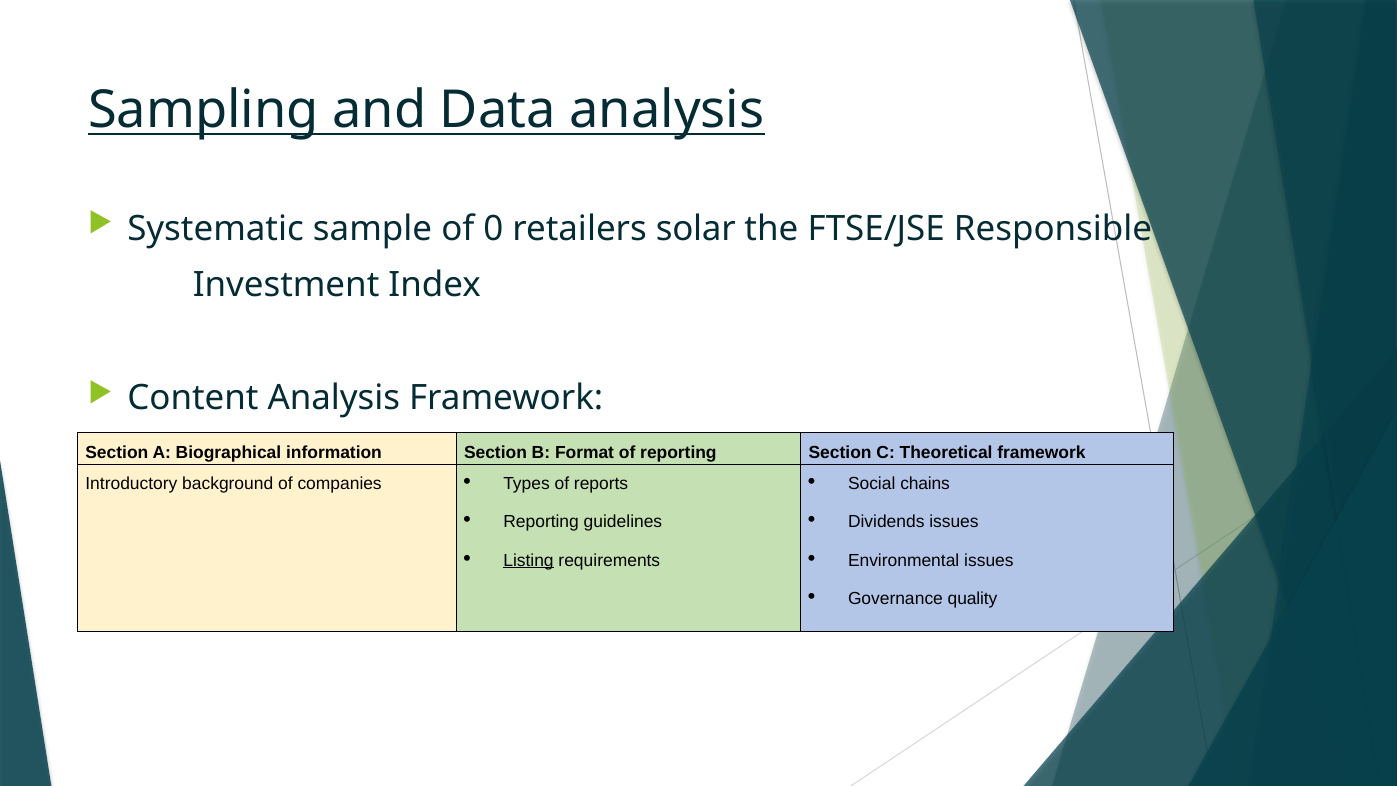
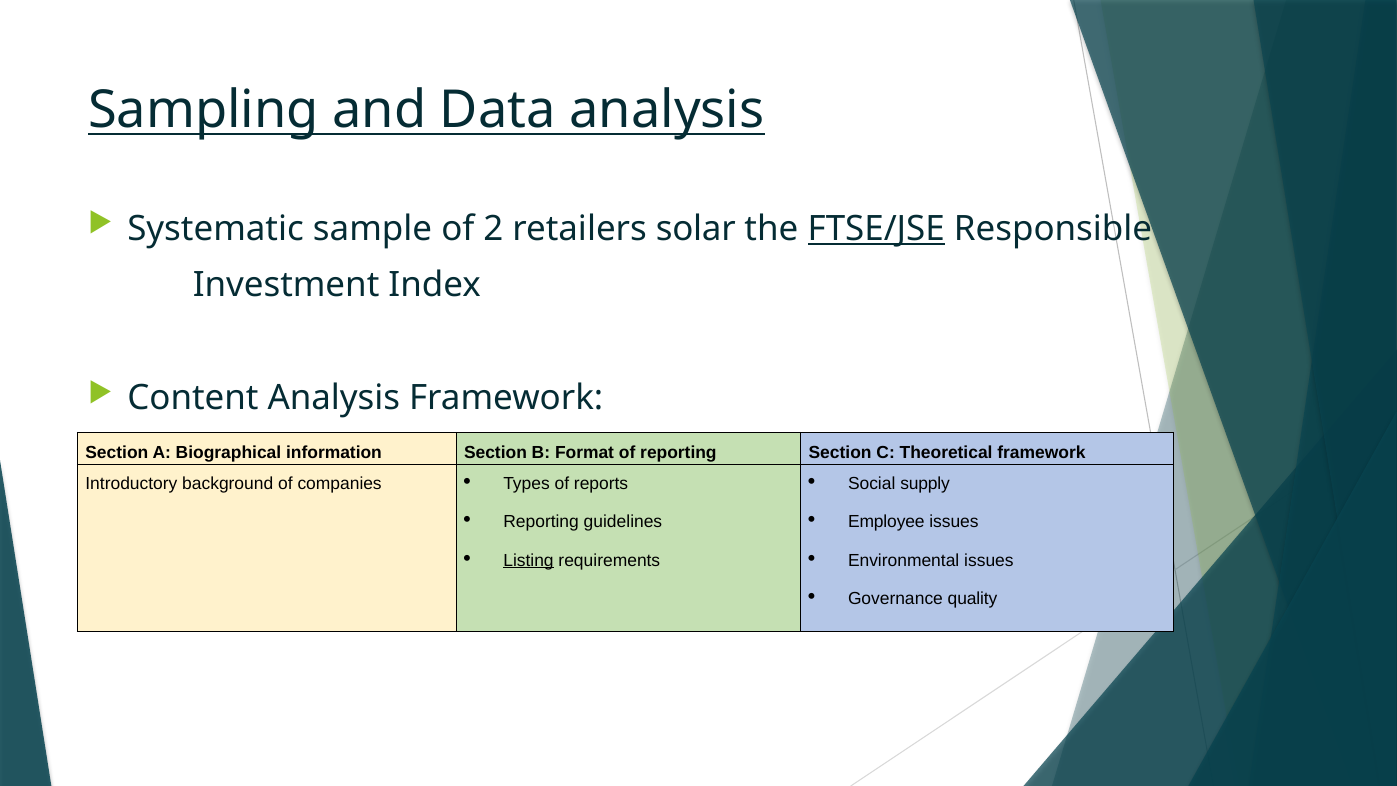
0: 0 -> 2
FTSE/JSE underline: none -> present
chains: chains -> supply
Dividends: Dividends -> Employee
